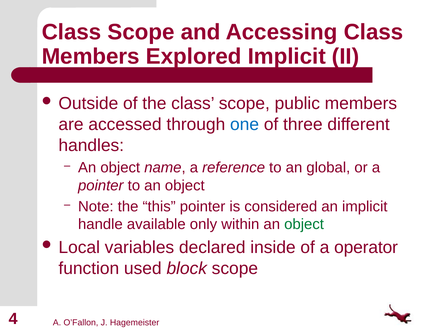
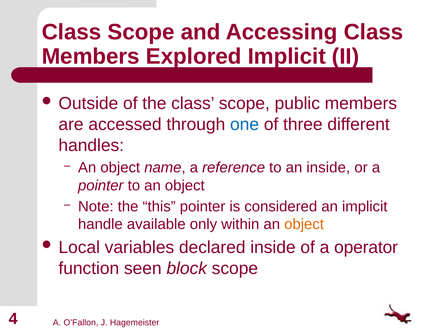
an global: global -> inside
object at (304, 224) colour: green -> orange
used: used -> seen
